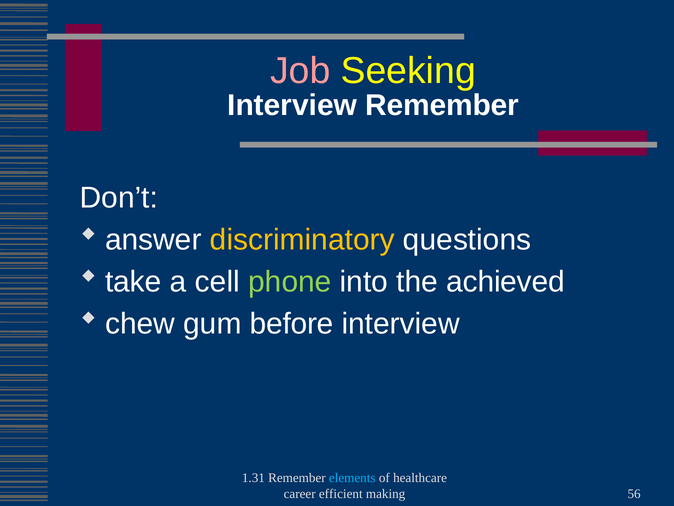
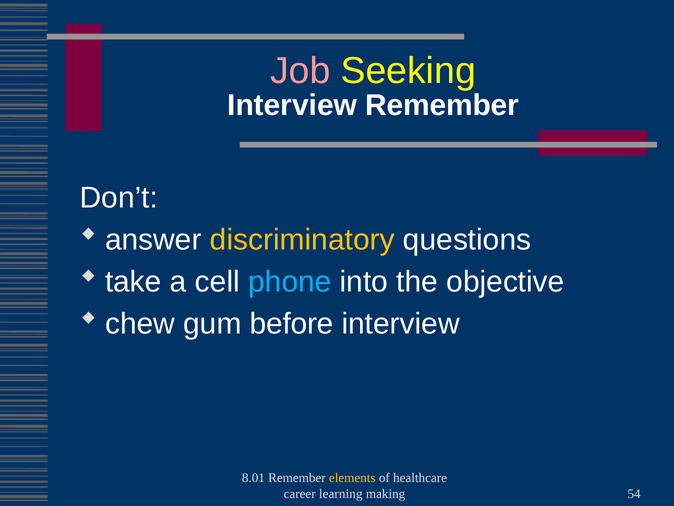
phone colour: light green -> light blue
achieved: achieved -> objective
1.31: 1.31 -> 8.01
elements colour: light blue -> yellow
efficient: efficient -> learning
56: 56 -> 54
